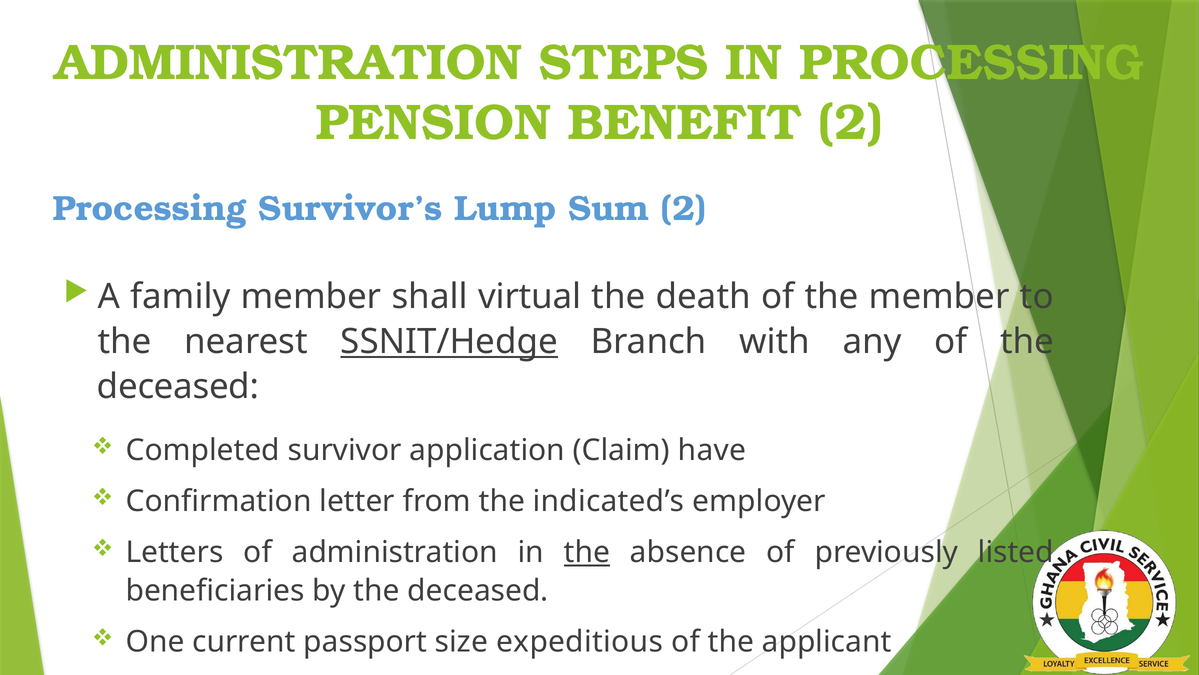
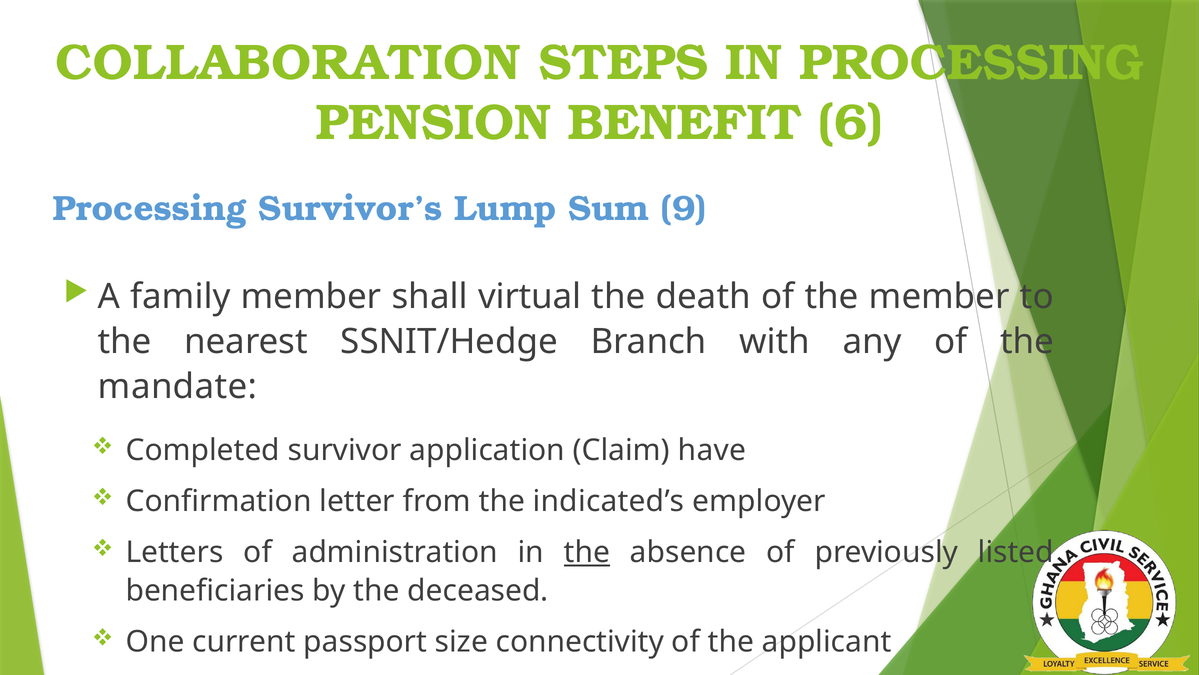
ADMINISTRATION at (289, 63): ADMINISTRATION -> COLLABORATION
BENEFIT 2: 2 -> 6
Sum 2: 2 -> 9
SSNIT/Hedge underline: present -> none
deceased at (178, 386): deceased -> mandate
expeditious: expeditious -> connectivity
